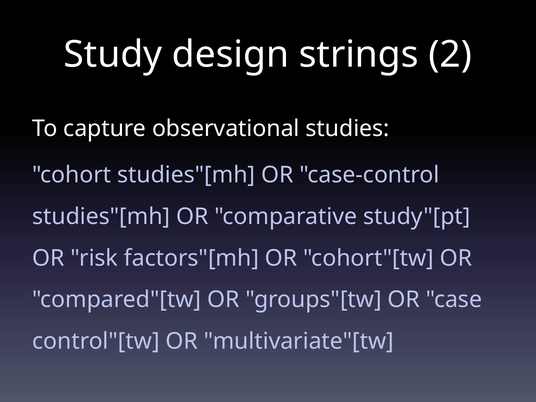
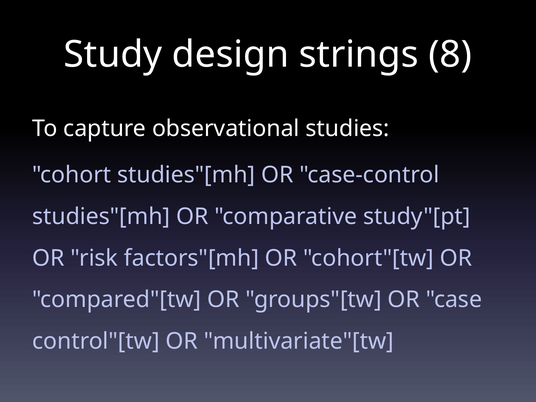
2: 2 -> 8
